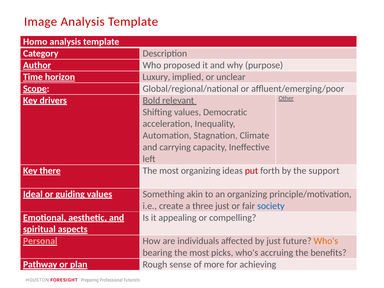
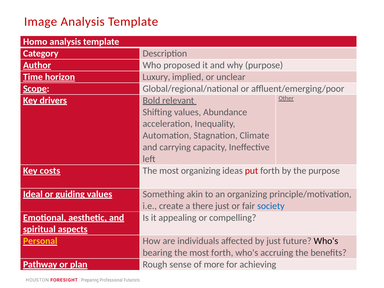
Democratic: Democratic -> Abundance
there: there -> costs
the support: support -> purpose
three: three -> there
Personal colour: pink -> yellow
Who's at (326, 241) colour: orange -> black
most picks: picks -> forth
